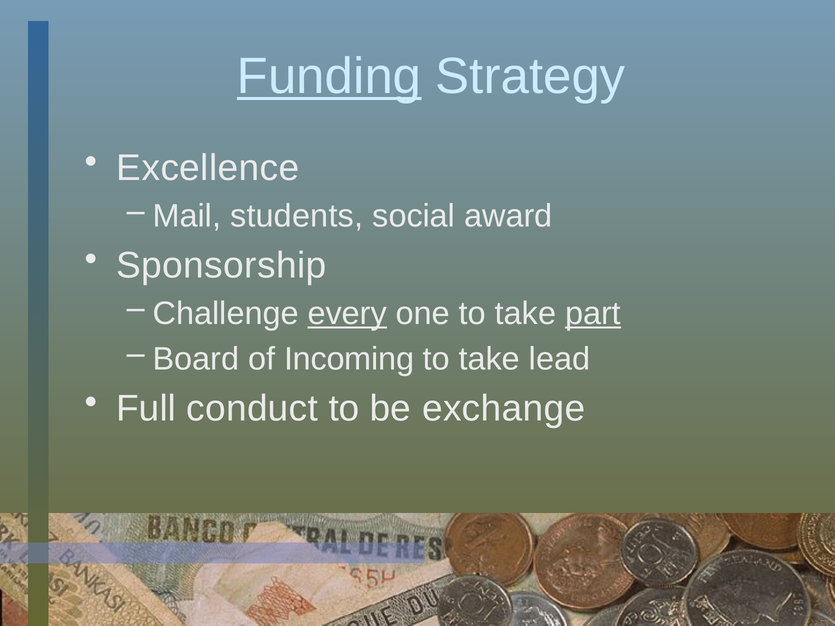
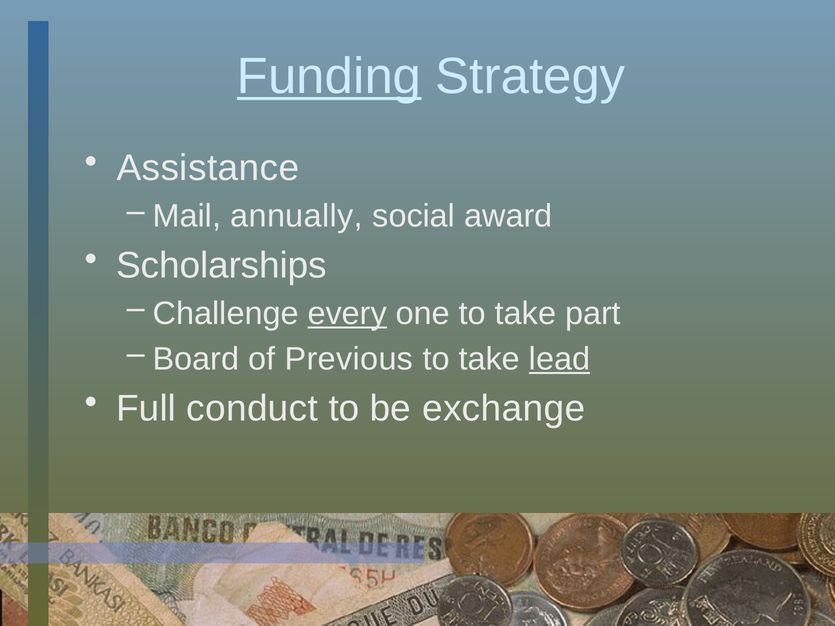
Excellence: Excellence -> Assistance
students: students -> annually
Sponsorship: Sponsorship -> Scholarships
part underline: present -> none
Incoming: Incoming -> Previous
lead underline: none -> present
